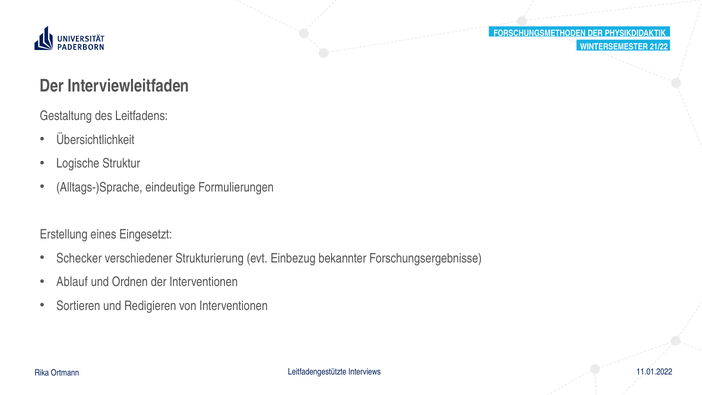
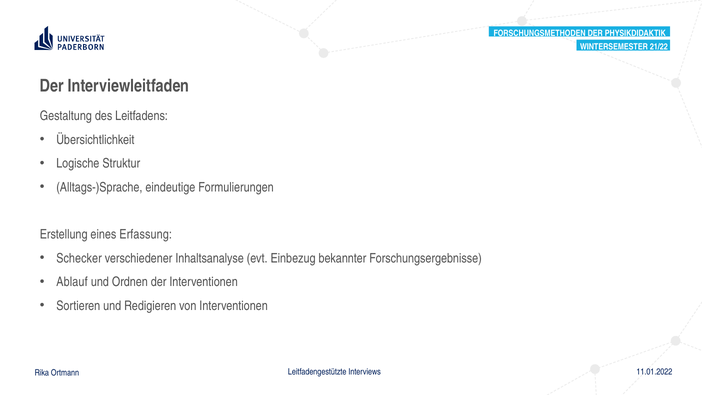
Eingesetzt: Eingesetzt -> Erfassung
Strukturierung: Strukturierung -> Inhaltsanalyse
